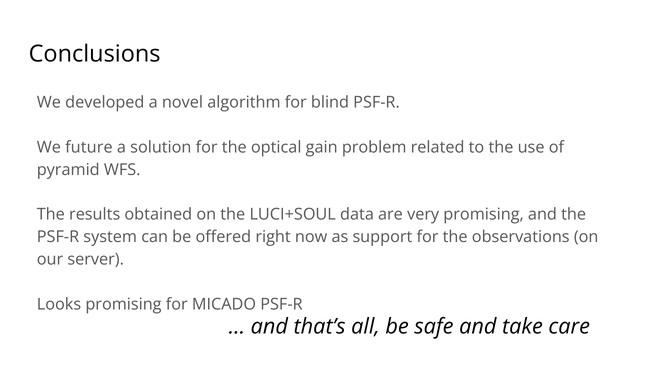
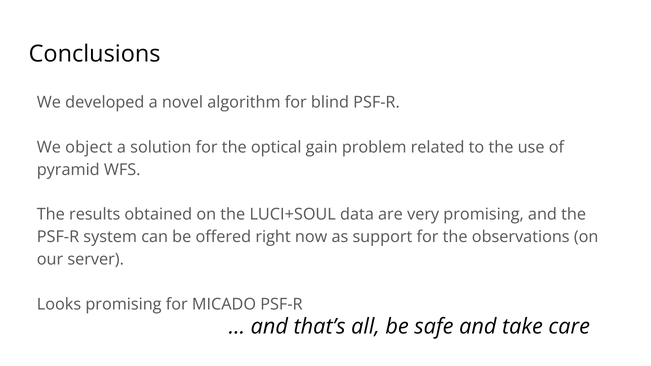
future: future -> object
